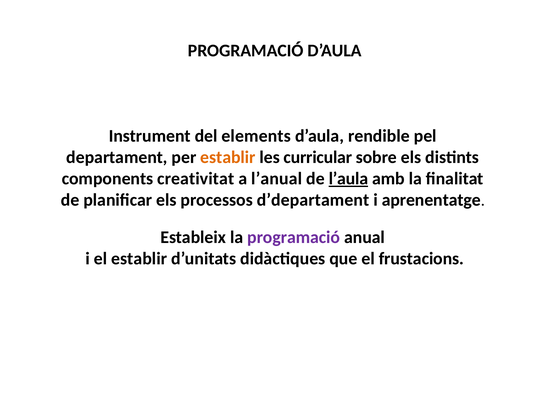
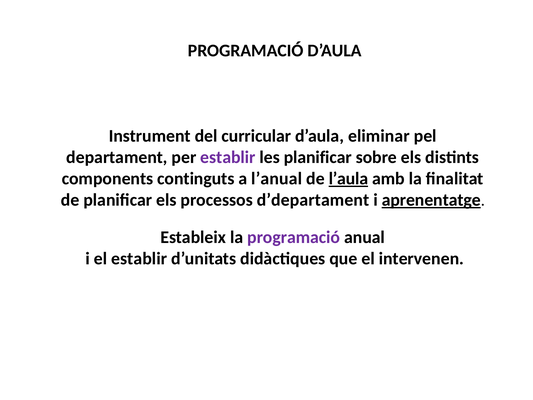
elements: elements -> curricular
rendible: rendible -> eliminar
establir at (228, 157) colour: orange -> purple
les curricular: curricular -> planificar
creativitat: creativitat -> continguts
aprenentatge underline: none -> present
frustacions: frustacions -> intervenen
